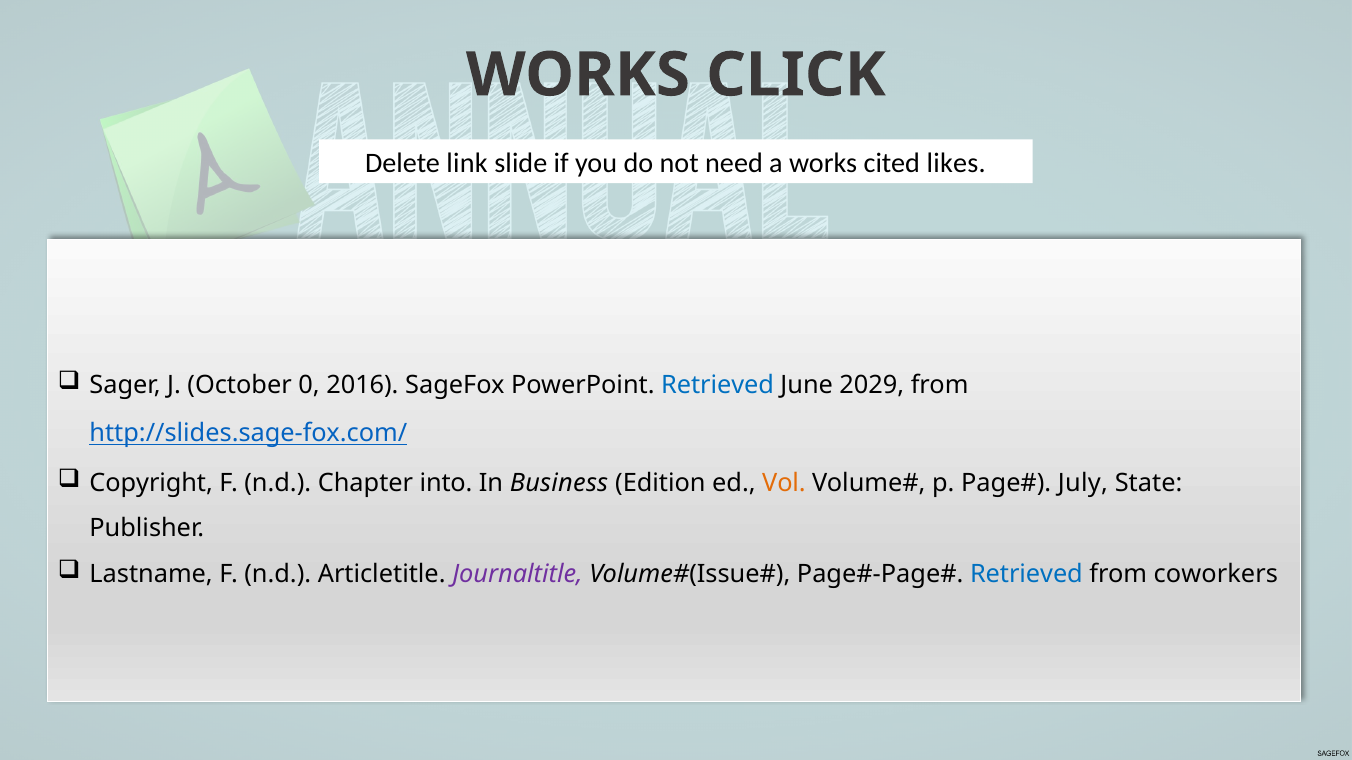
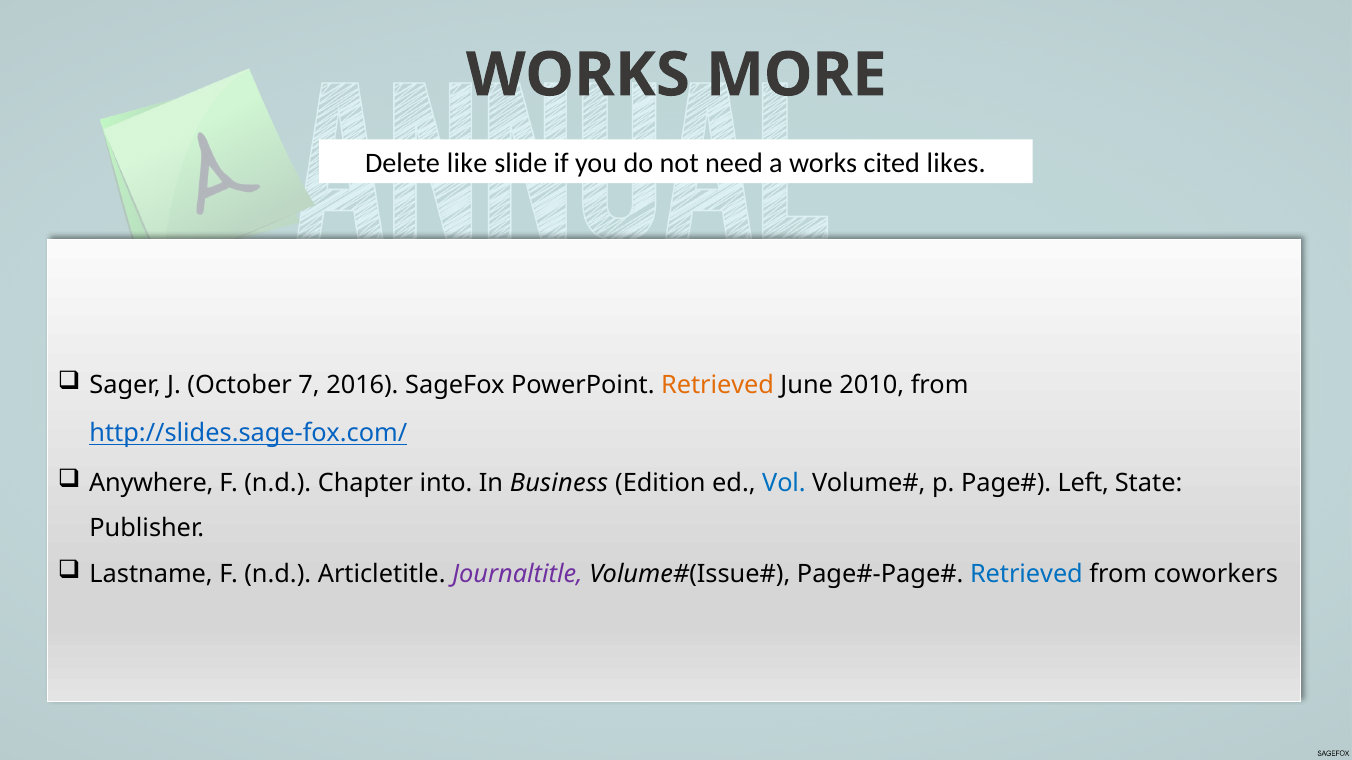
CLICK: CLICK -> MORE
link: link -> like
0: 0 -> 7
Retrieved at (718, 386) colour: blue -> orange
2029: 2029 -> 2010
Copyright: Copyright -> Anywhere
Vol colour: orange -> blue
July: July -> Left
